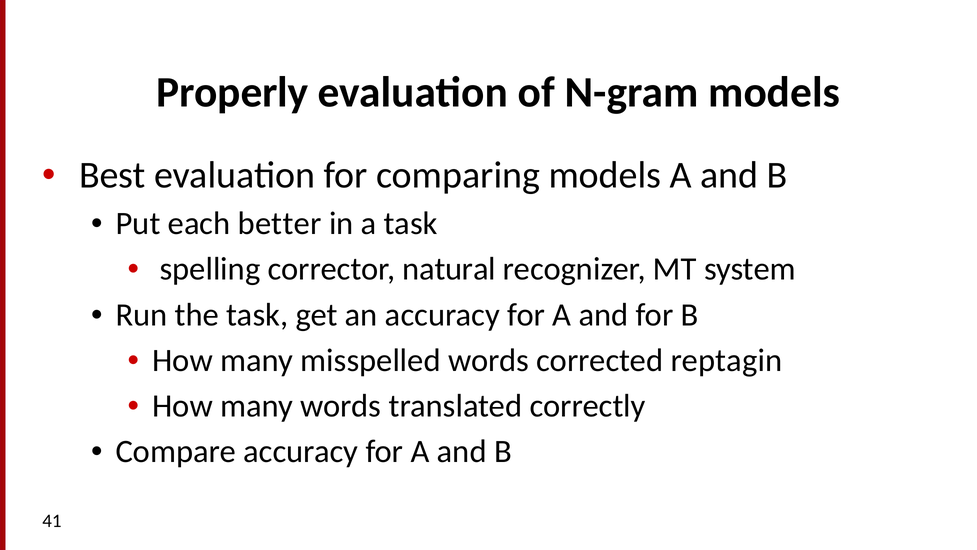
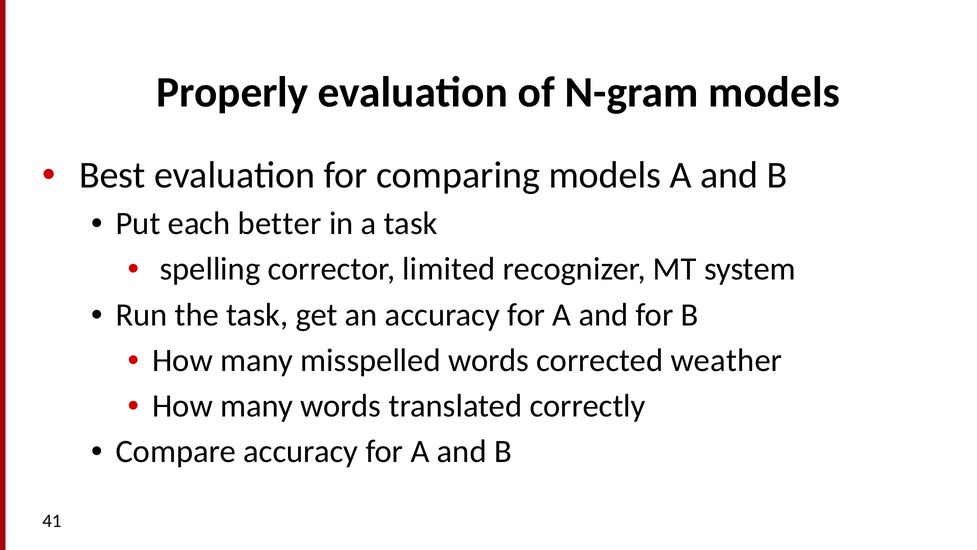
natural: natural -> limited
reptagin: reptagin -> weather
